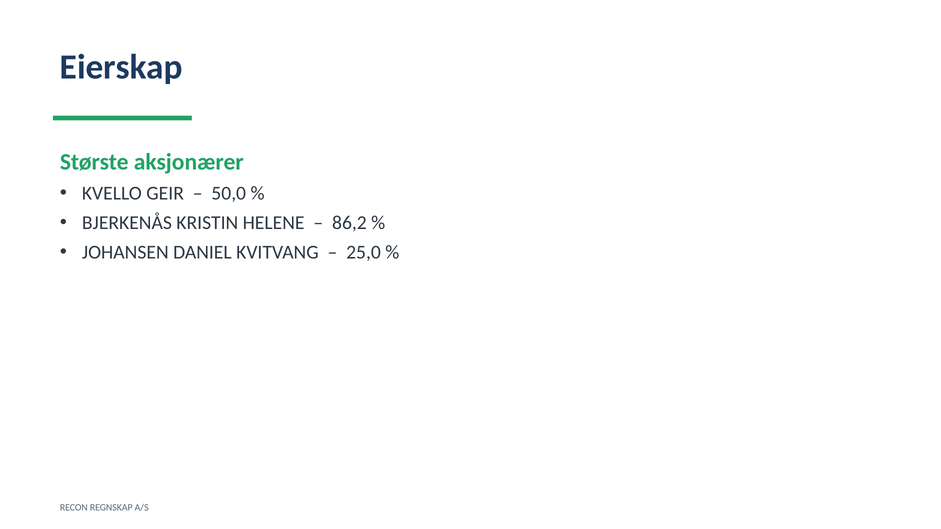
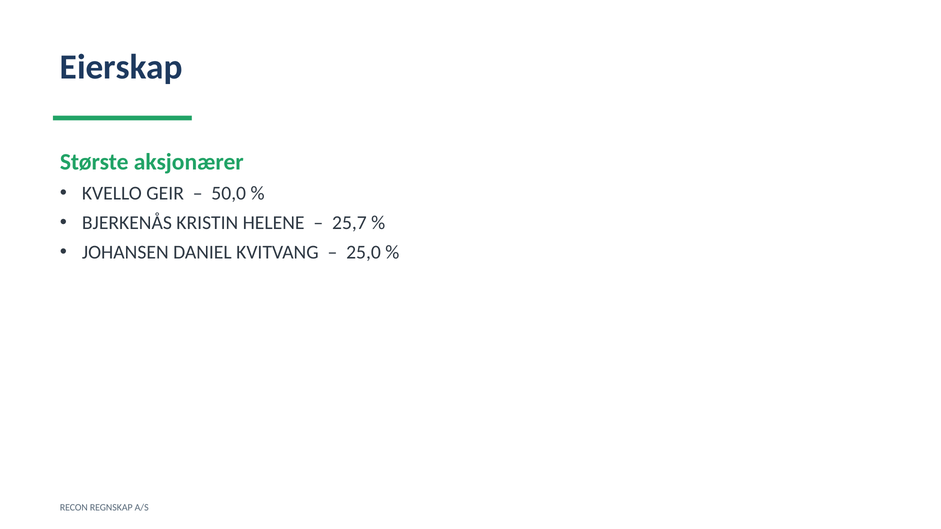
86,2: 86,2 -> 25,7
